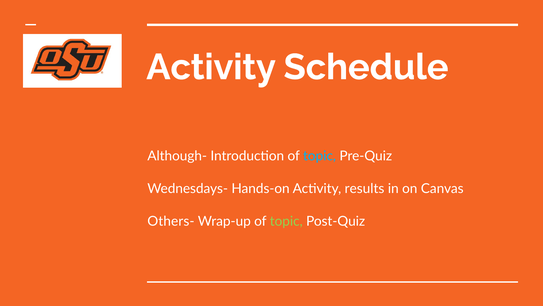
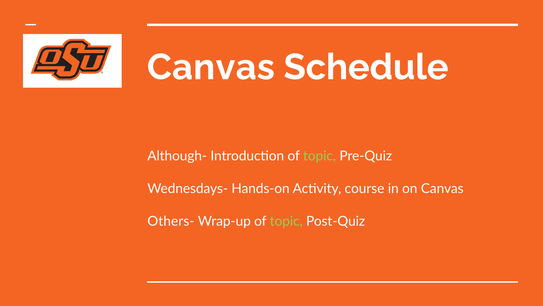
Activity at (211, 67): Activity -> Canvas
topic at (320, 156) colour: light blue -> light green
results: results -> course
